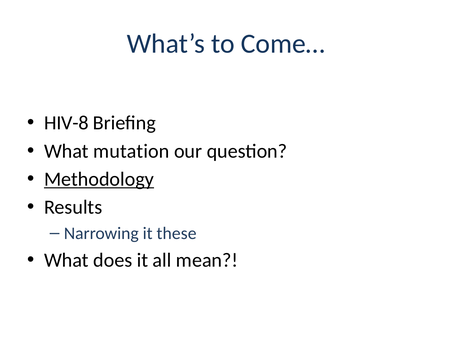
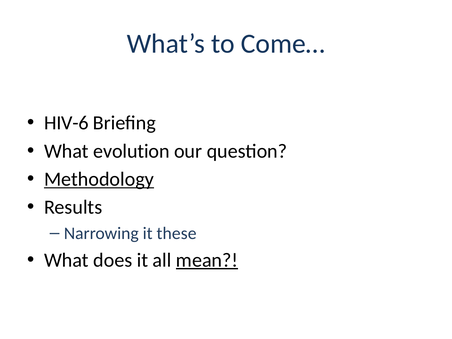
HIV-8: HIV-8 -> HIV-6
mutation: mutation -> evolution
mean underline: none -> present
